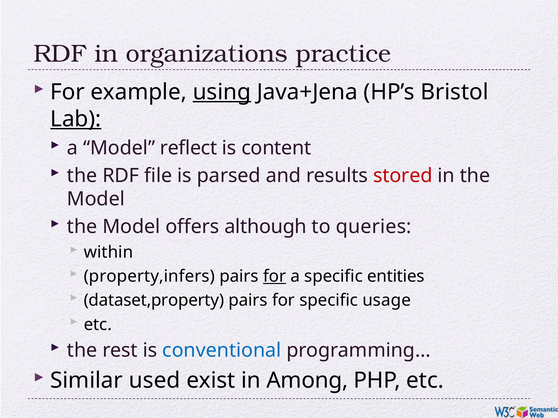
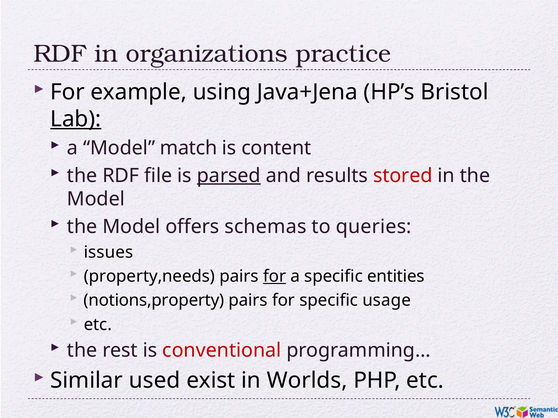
using underline: present -> none
reflect: reflect -> match
parsed underline: none -> present
although: although -> schemas
within: within -> issues
property,infers: property,infers -> property,needs
dataset,property: dataset,property -> notions,property
conventional colour: blue -> red
Among: Among -> Worlds
